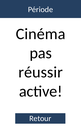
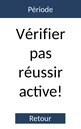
Cinéma: Cinéma -> Vérifier
